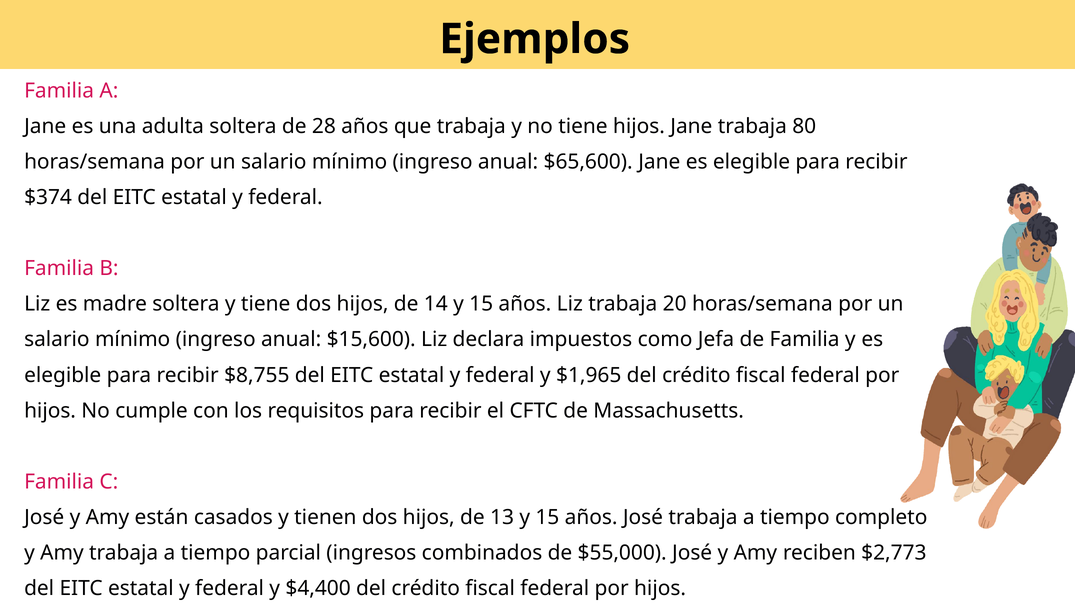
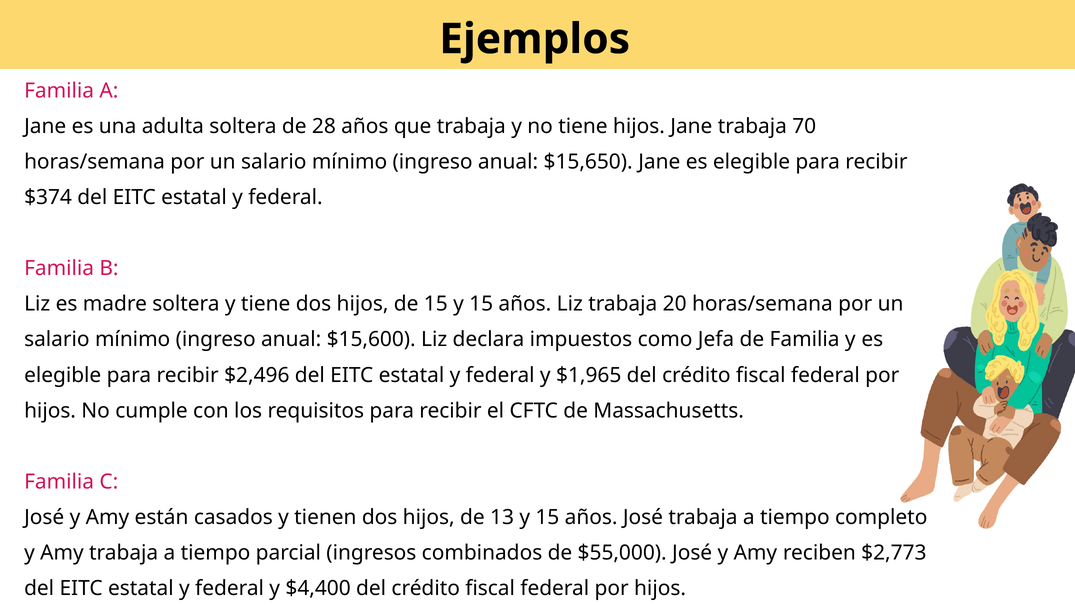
80: 80 -> 70
$65,600: $65,600 -> $15,650
de 14: 14 -> 15
$8,755: $8,755 -> $2,496
